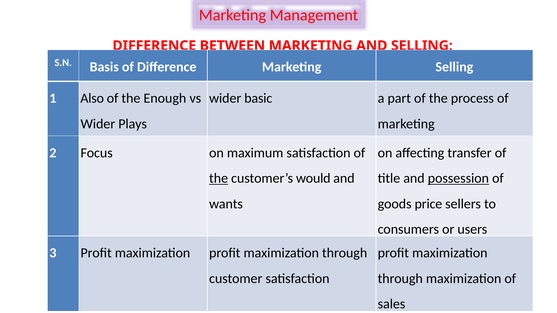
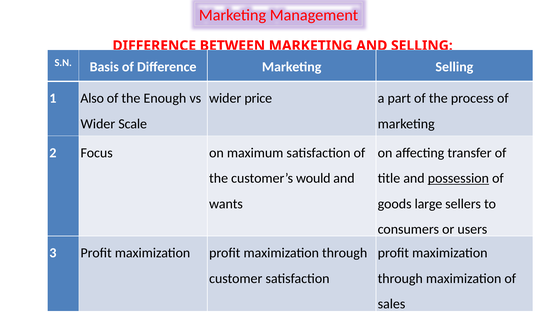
basic: basic -> price
Plays: Plays -> Scale
the at (219, 179) underline: present -> none
price: price -> large
